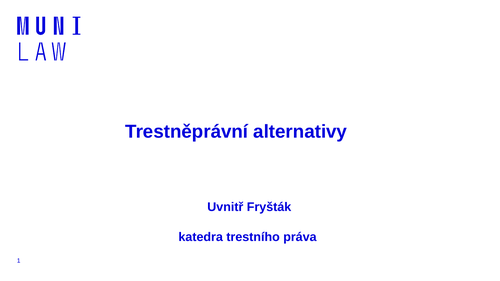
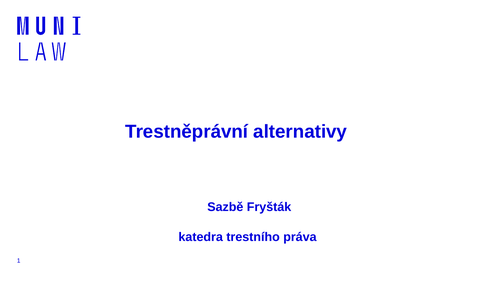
Uvnitř: Uvnitř -> Sazbě
